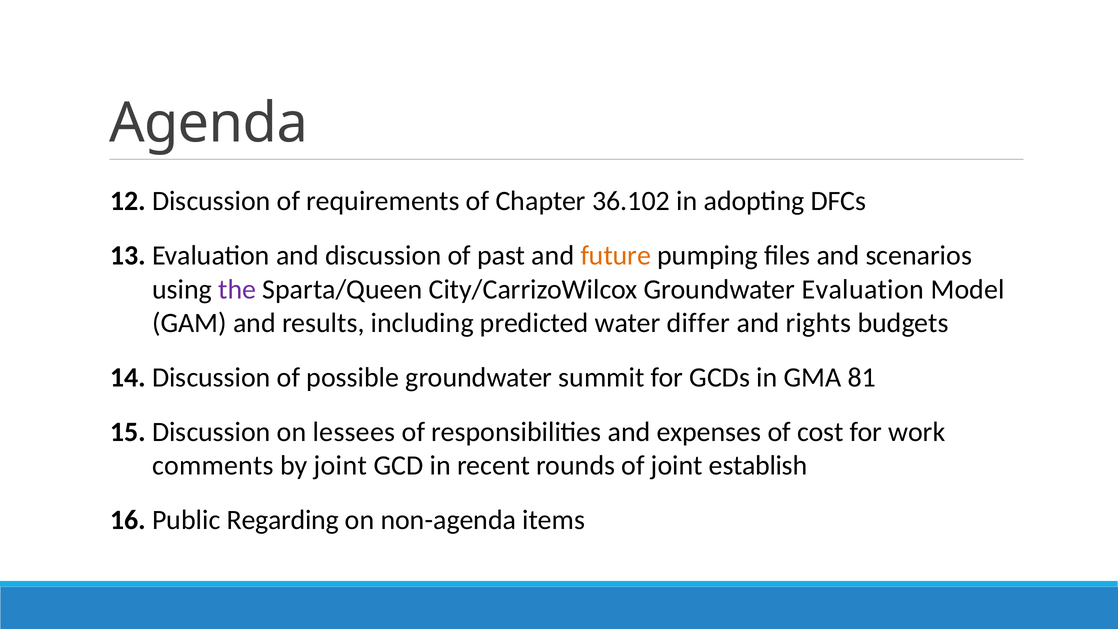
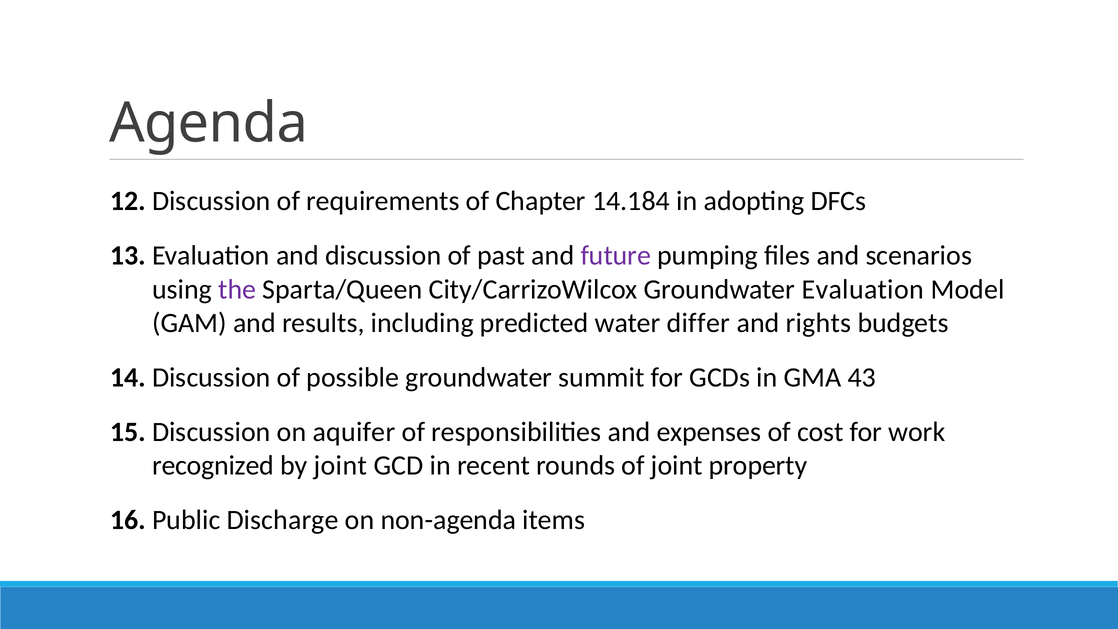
36.102: 36.102 -> 14.184
future colour: orange -> purple
81: 81 -> 43
lessees: lessees -> aquifer
comments: comments -> recognized
establish: establish -> property
Regarding: Regarding -> Discharge
